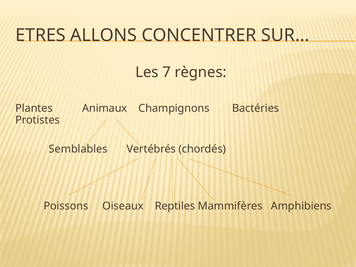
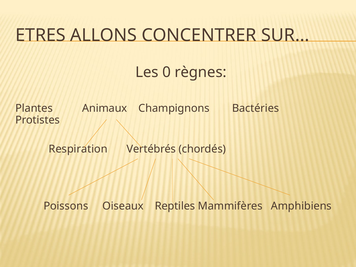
7: 7 -> 0
Semblables: Semblables -> Respiration
